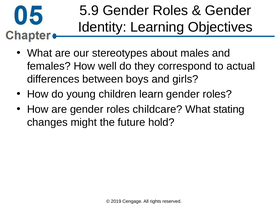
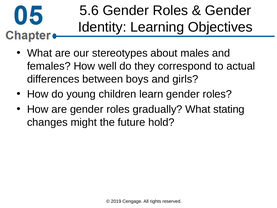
5.9: 5.9 -> 5.6
childcare: childcare -> gradually
